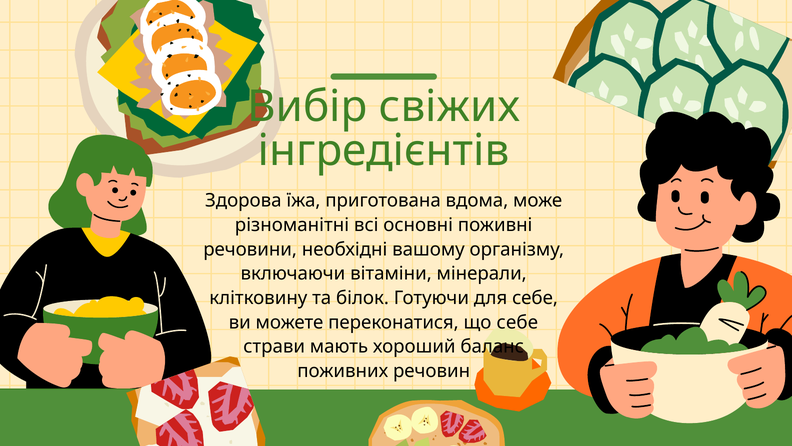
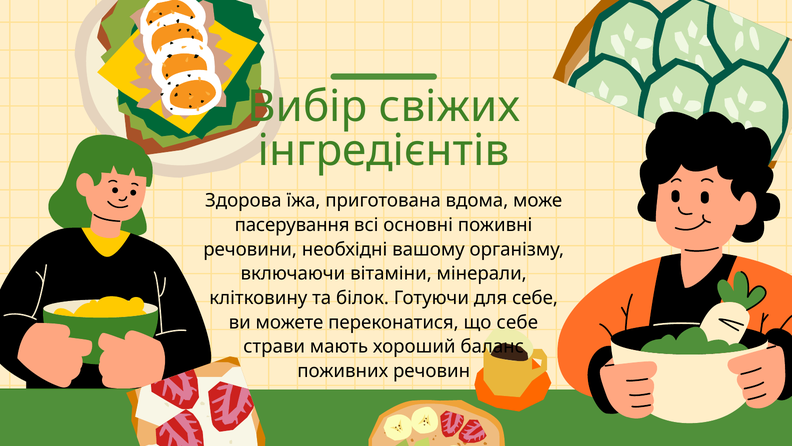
різноманітні: різноманітні -> пасерування
